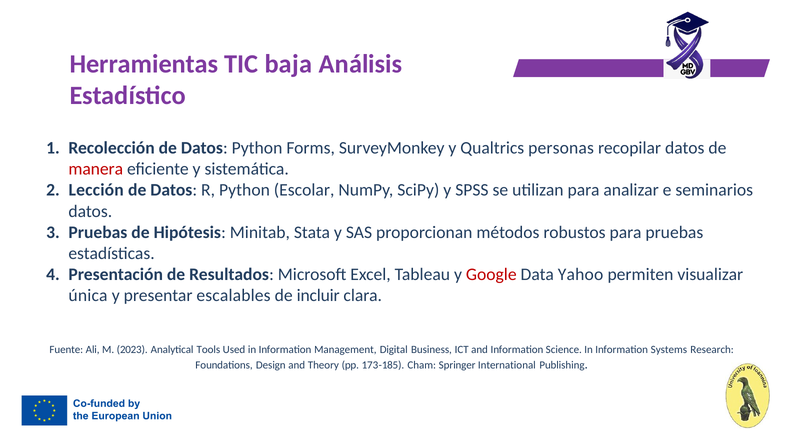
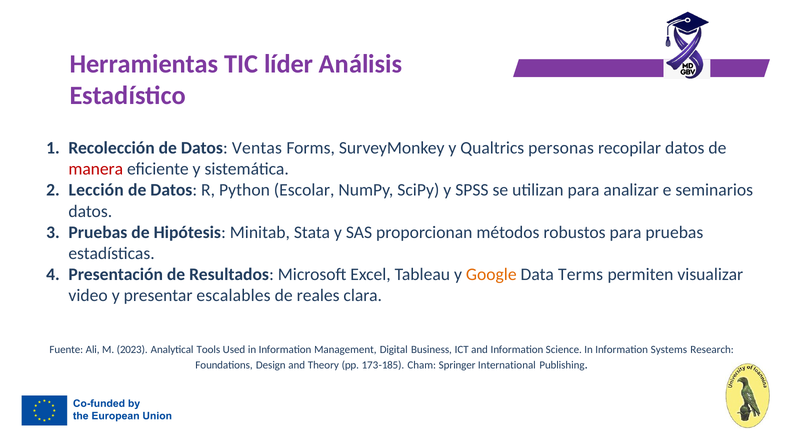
baja: baja -> líder
Datos Python: Python -> Ventas
Google colour: red -> orange
Yahoo: Yahoo -> Terms
única: única -> video
incluir: incluir -> reales
